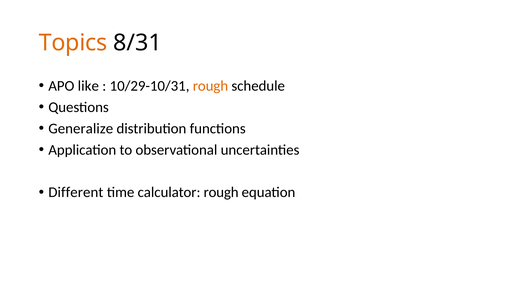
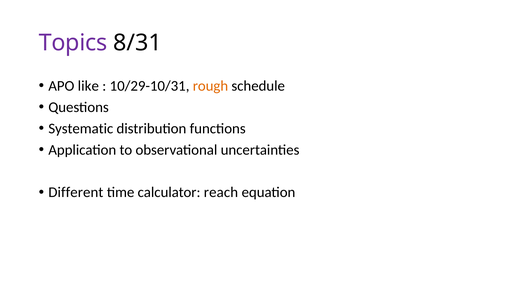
Topics colour: orange -> purple
Generalize: Generalize -> Systematic
calculator rough: rough -> reach
